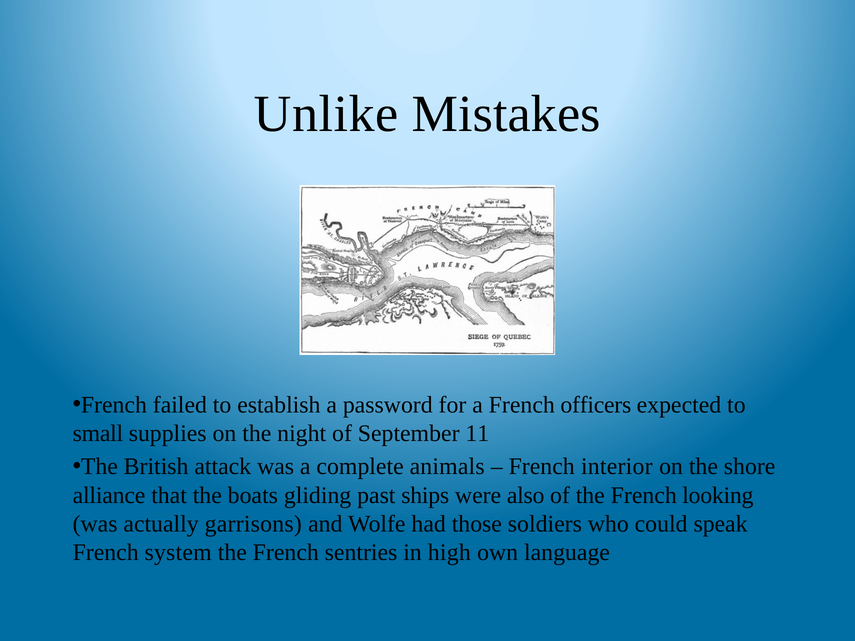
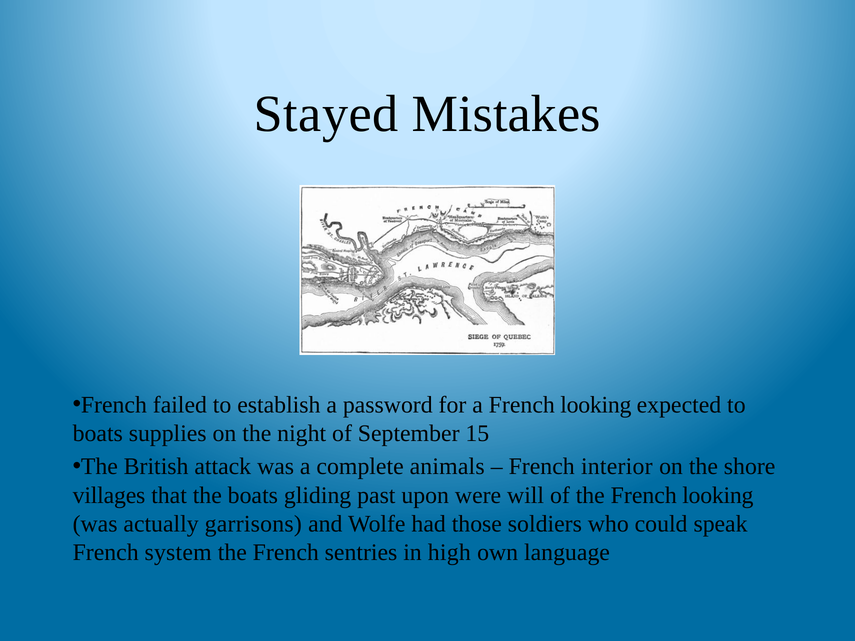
Unlike: Unlike -> Stayed
a French officers: officers -> looking
small at (98, 434): small -> boats
11: 11 -> 15
alliance: alliance -> villages
ships: ships -> upon
also: also -> will
